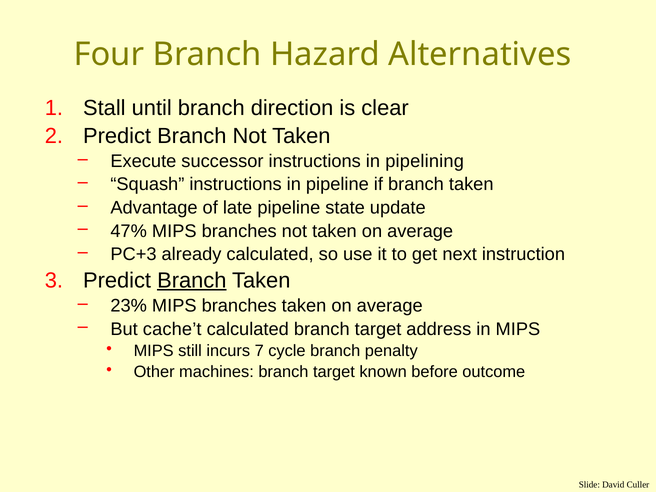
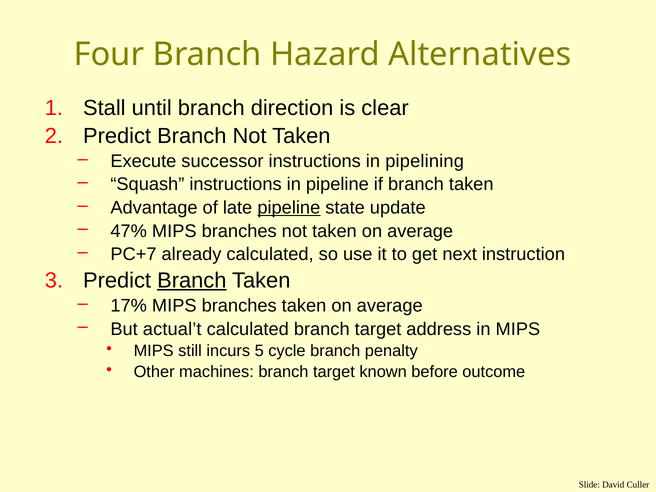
pipeline at (289, 208) underline: none -> present
PC+3: PC+3 -> PC+7
23%: 23% -> 17%
cache’t: cache’t -> actual’t
7: 7 -> 5
